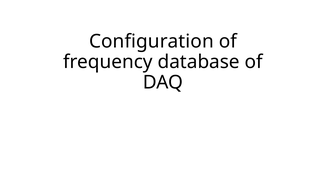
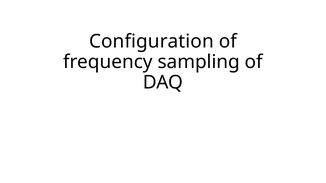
database: database -> sampling
